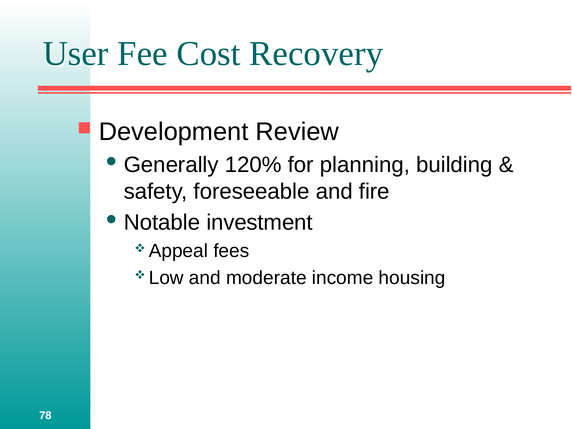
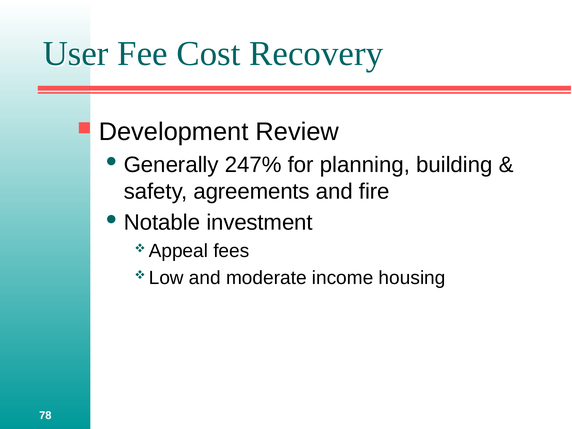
120%: 120% -> 247%
foreseeable: foreseeable -> agreements
